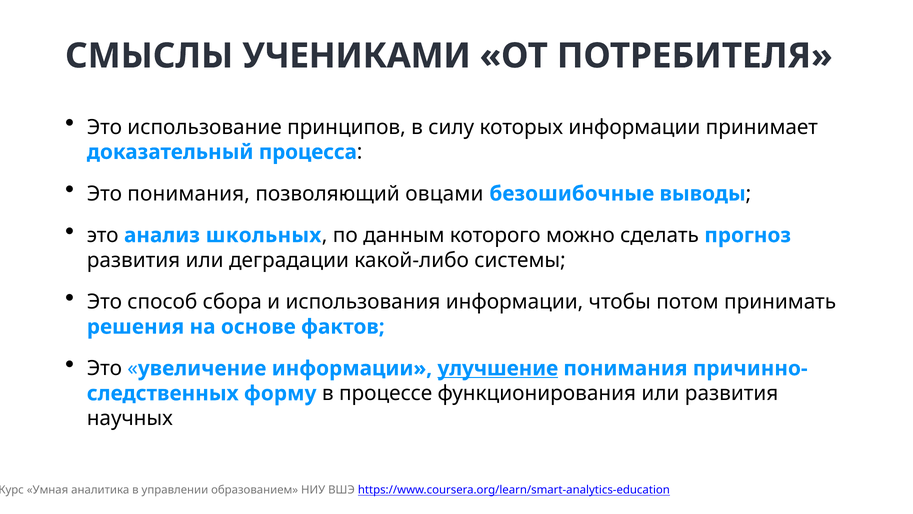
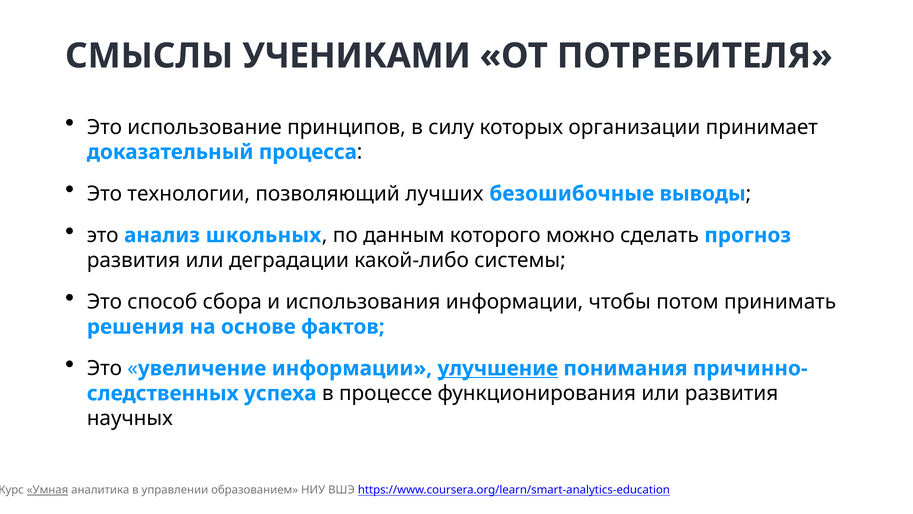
которых информации: информации -> организации
Это понимания: понимания -> технологии
овцами: овцами -> лучших
форму: форму -> успеха
Умная underline: none -> present
